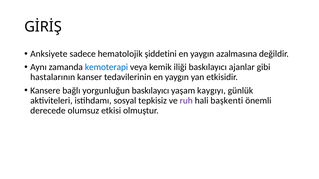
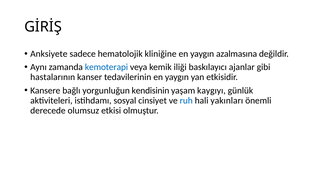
şiddetini: şiddetini -> kliniğine
yorgunluğun baskılayıcı: baskılayıcı -> kendisinin
tepkisiz: tepkisiz -> cinsiyet
ruh colour: purple -> blue
başkenti: başkenti -> yakınları
